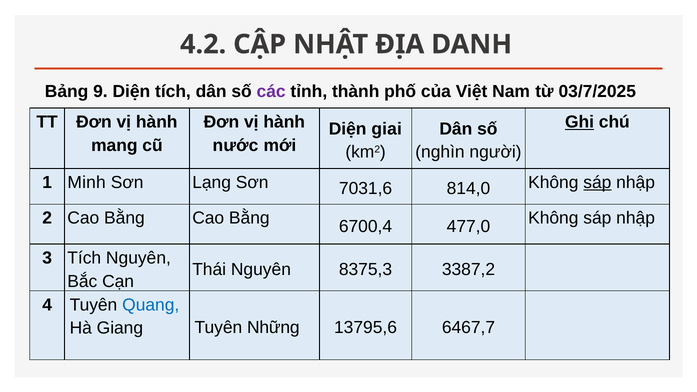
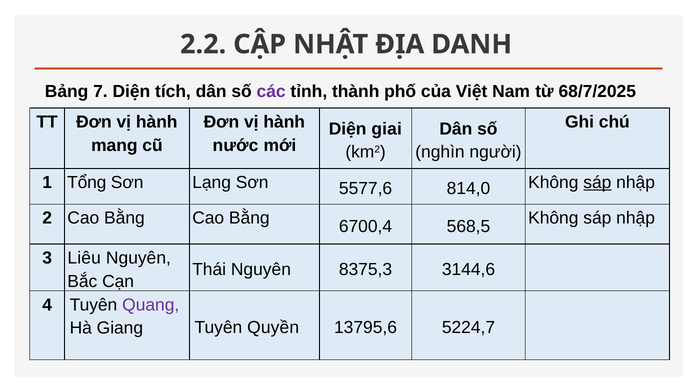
4.2: 4.2 -> 2.2
9: 9 -> 7
03/7/2025: 03/7/2025 -> 68/7/2025
Ghi underline: present -> none
Minh: Minh -> Tổng
7031,6: 7031,6 -> 5577,6
477,0: 477,0 -> 568,5
3 Tích: Tích -> Liêu
3387,2: 3387,2 -> 3144,6
Quang colour: blue -> purple
Những: Những -> Quyền
6467,7: 6467,7 -> 5224,7
